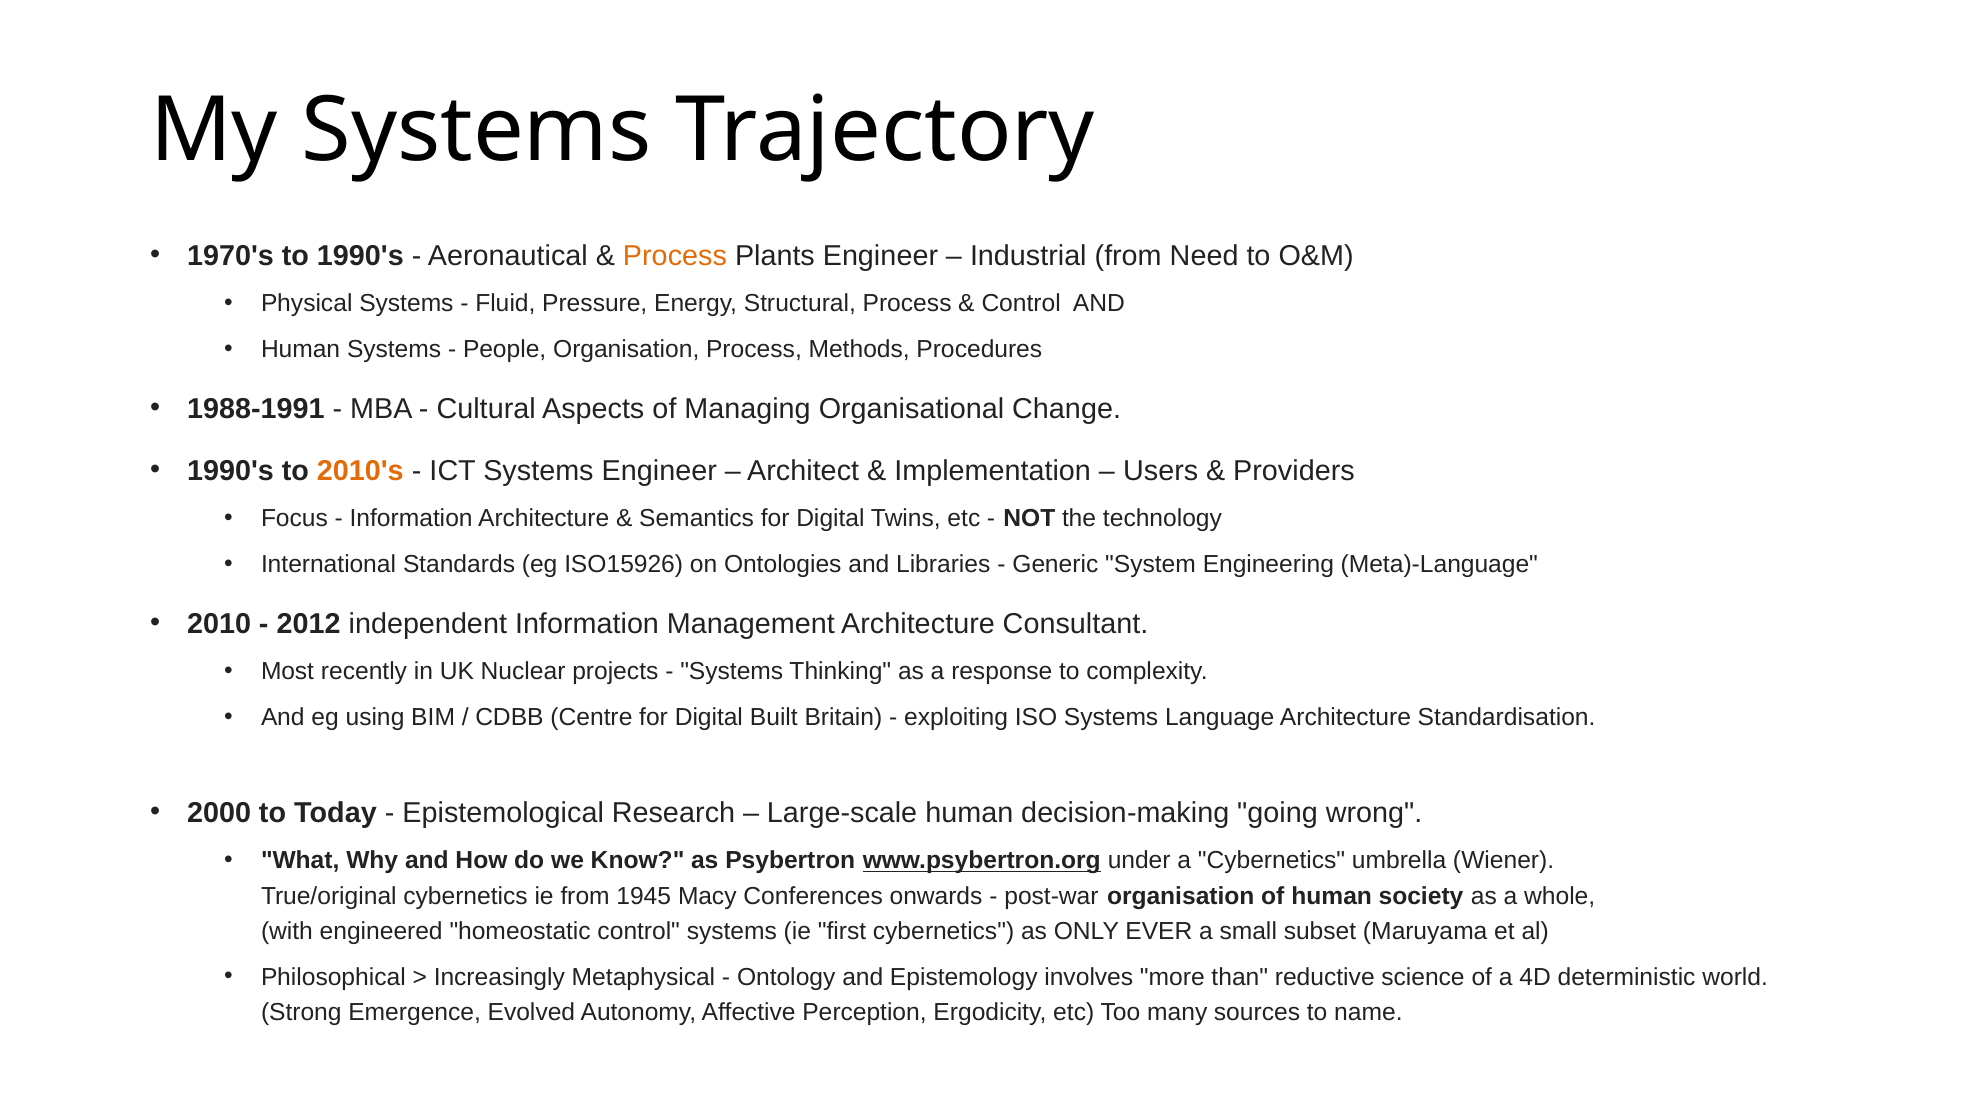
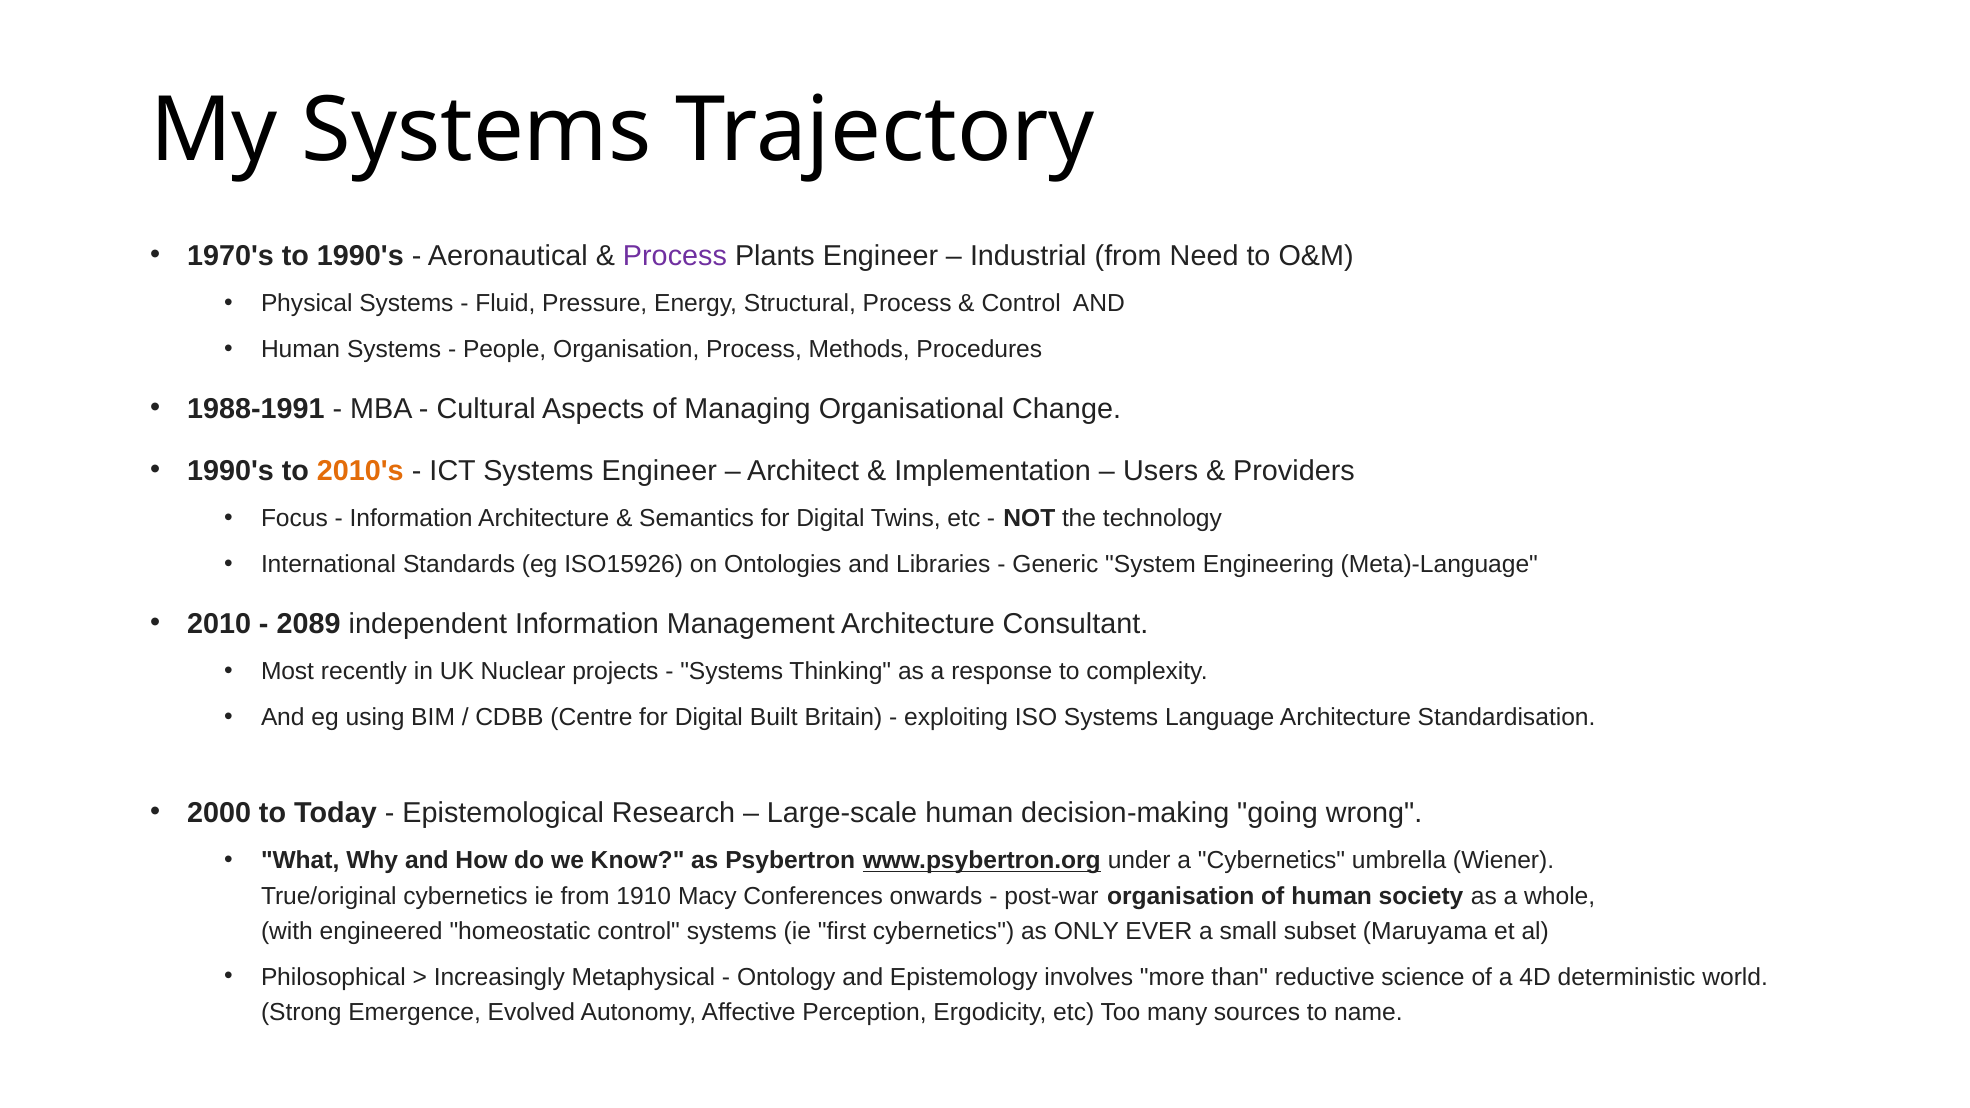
Process at (675, 256) colour: orange -> purple
2012: 2012 -> 2089
1945: 1945 -> 1910
